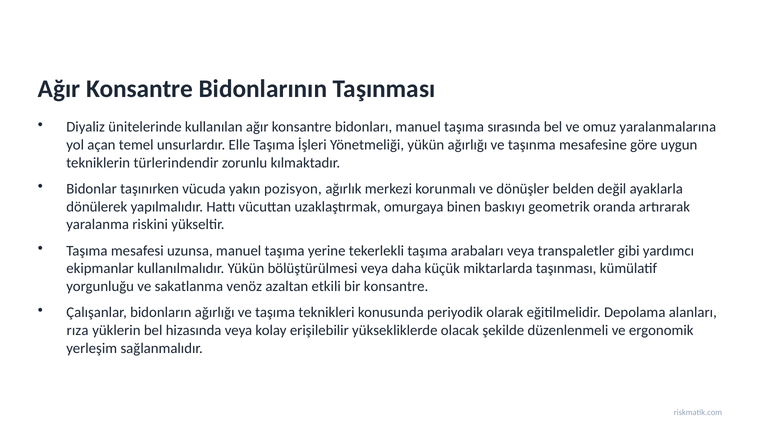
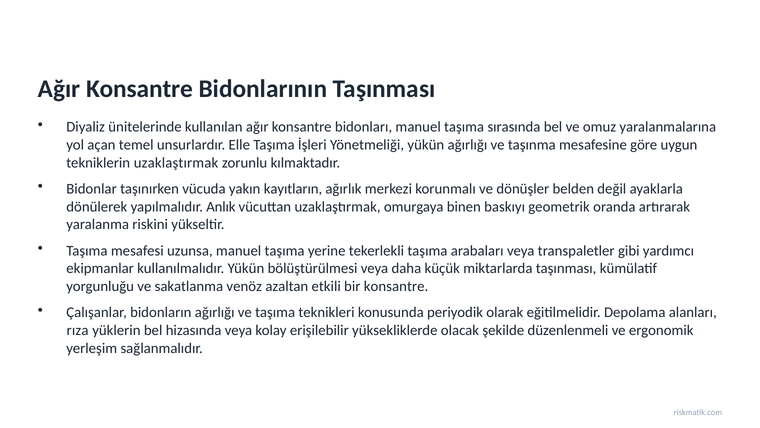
tekniklerin türlerindendir: türlerindendir -> uzaklaştırmak
pozisyon: pozisyon -> kayıtların
Hattı: Hattı -> Anlık
